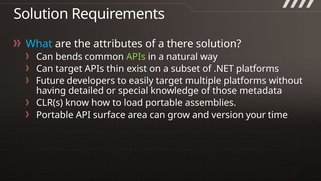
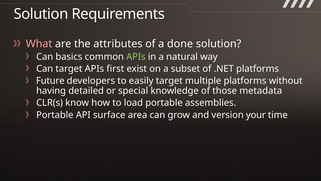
What colour: light blue -> pink
there: there -> done
bends: bends -> basics
thin: thin -> first
